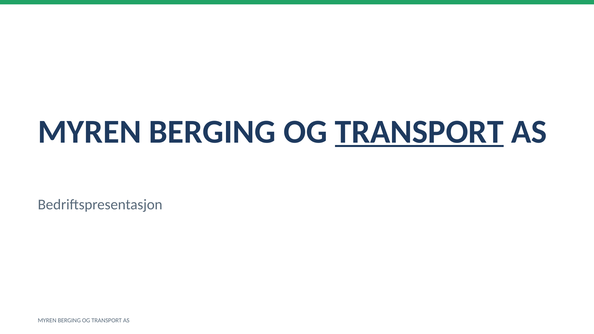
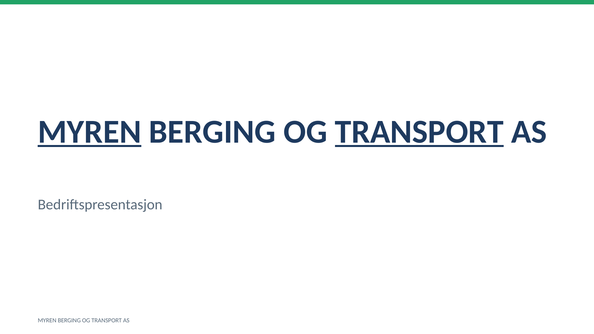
MYREN at (90, 132) underline: none -> present
